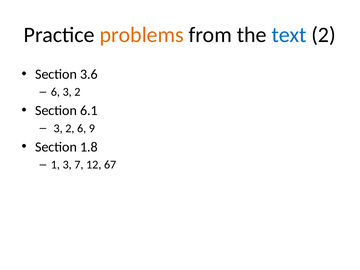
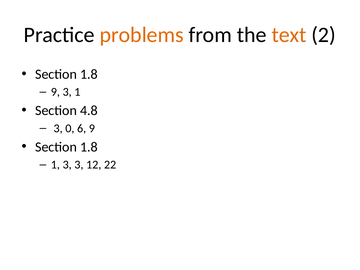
text colour: blue -> orange
3.6 at (89, 74): 3.6 -> 1.8
6 at (55, 92): 6 -> 9
2 at (77, 92): 2 -> 1
6.1: 6.1 -> 4.8
2 at (70, 128): 2 -> 0
3 7: 7 -> 3
67: 67 -> 22
